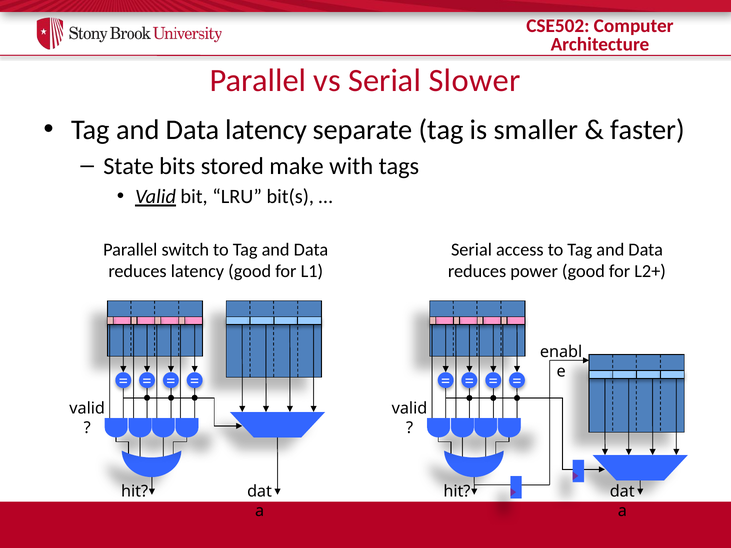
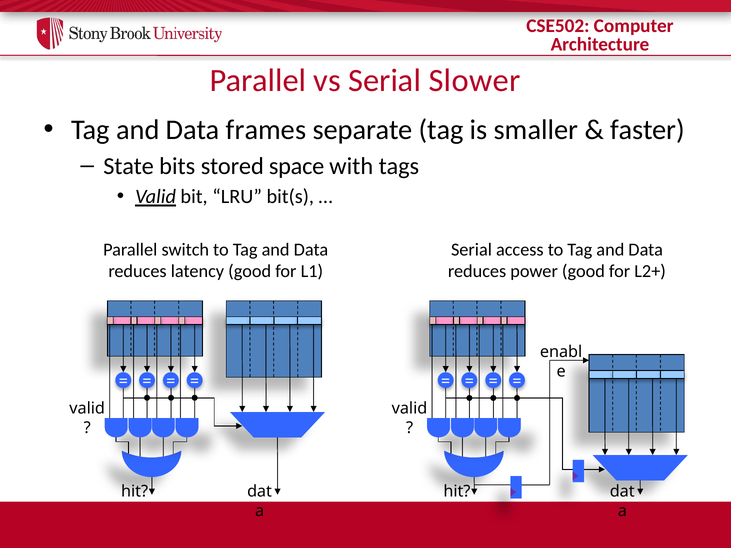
Data latency: latency -> frames
make: make -> space
